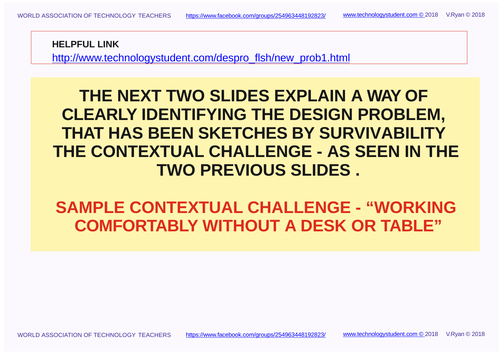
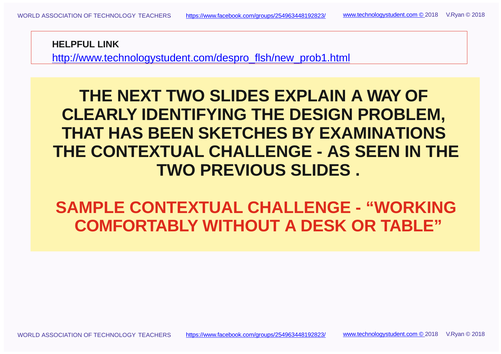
SURVIVABILITY: SURVIVABILITY -> EXAMINATIONS
